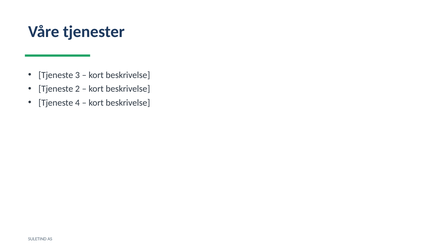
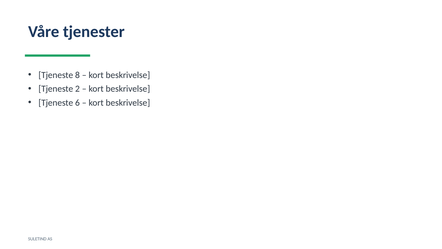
3: 3 -> 8
4: 4 -> 6
